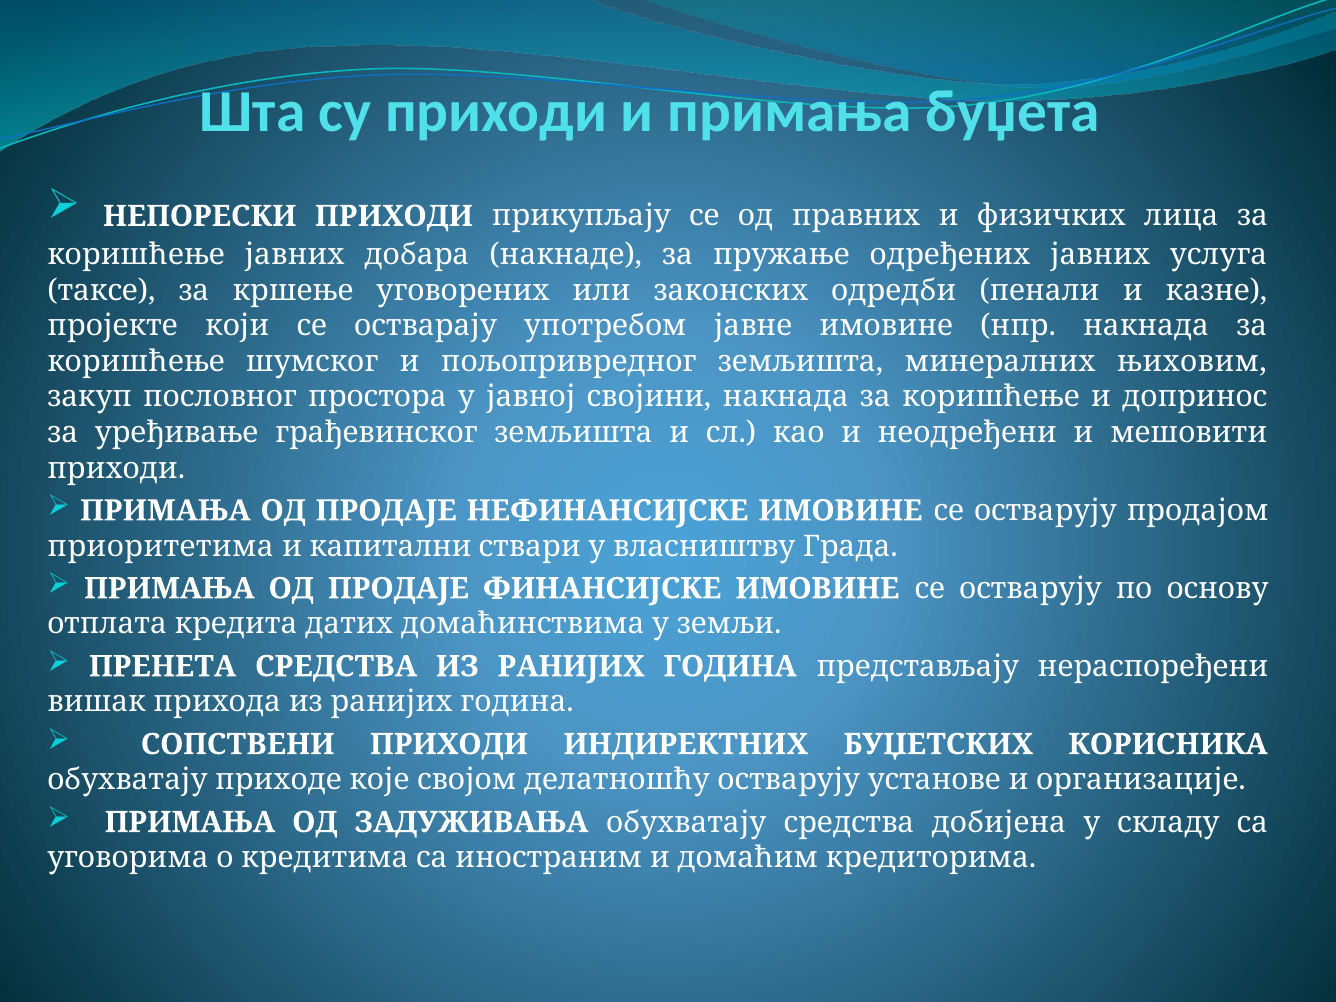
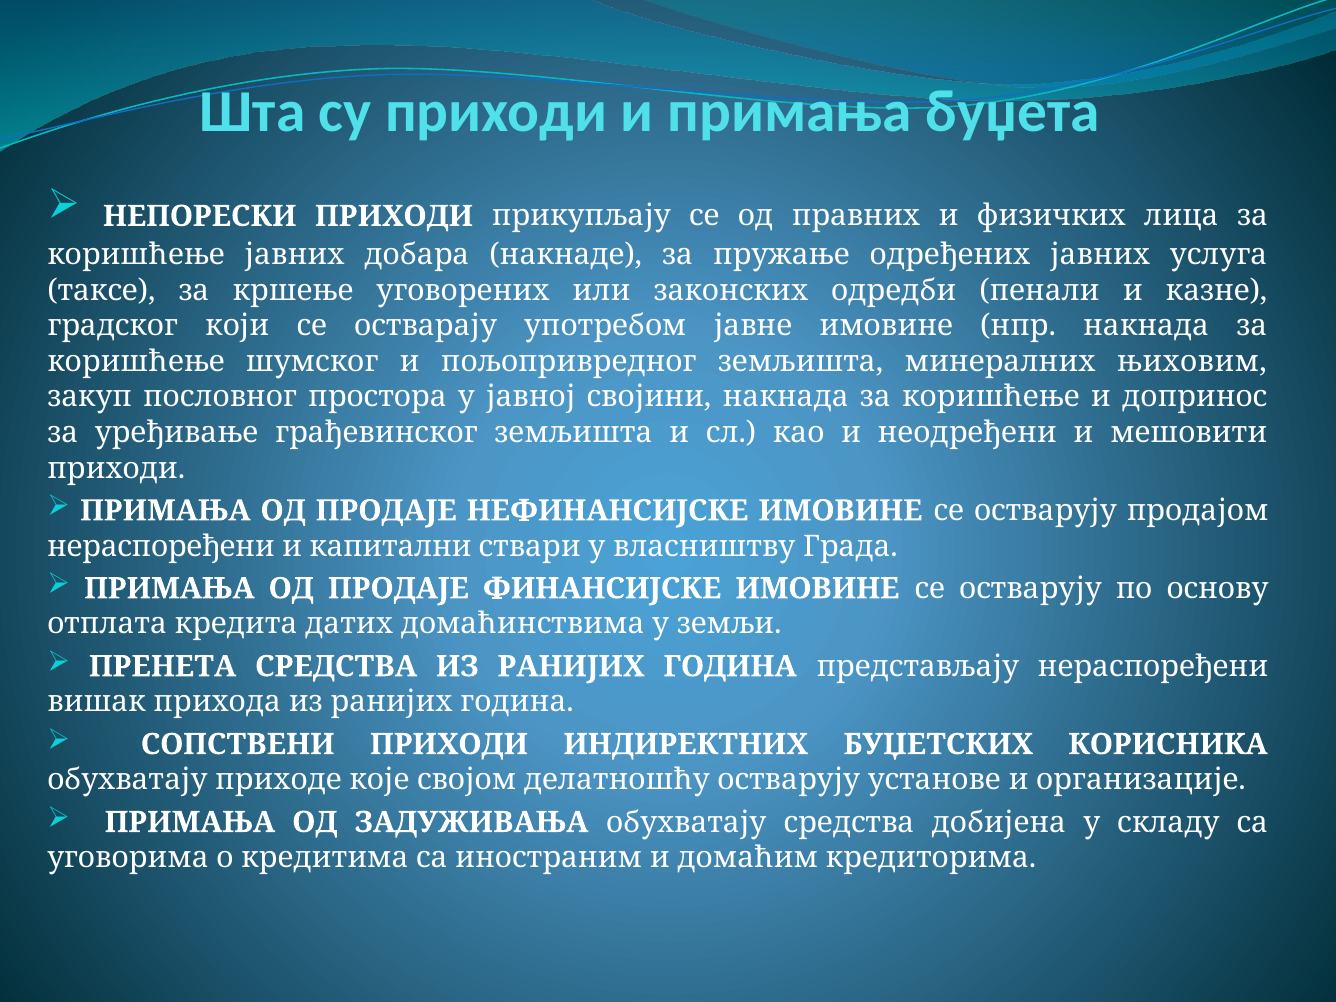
пројекте: пројекте -> градског
приоритетима at (161, 546): приоритетима -> нераспоређени
